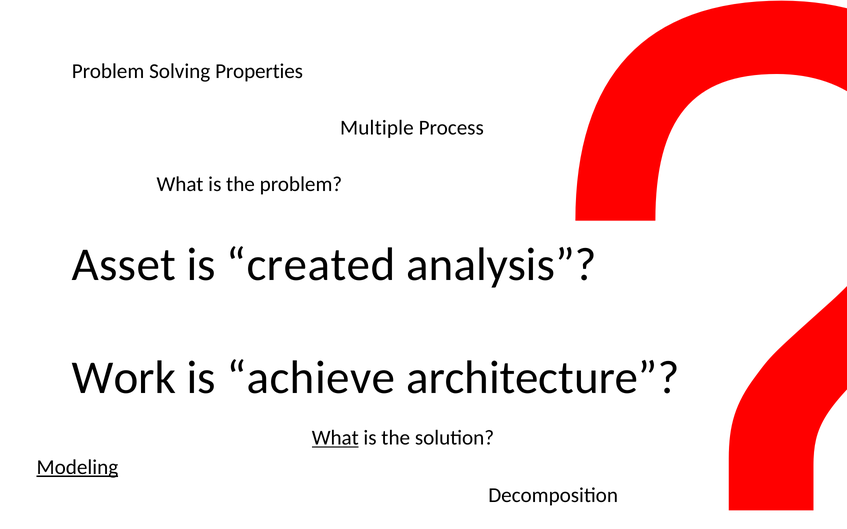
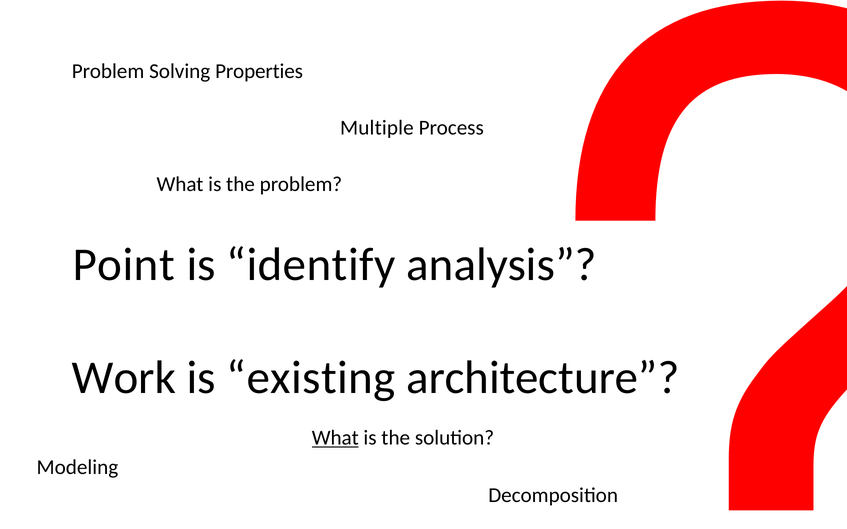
Asset: Asset -> Point
created: created -> identify
achieve: achieve -> existing
Modeling underline: present -> none
